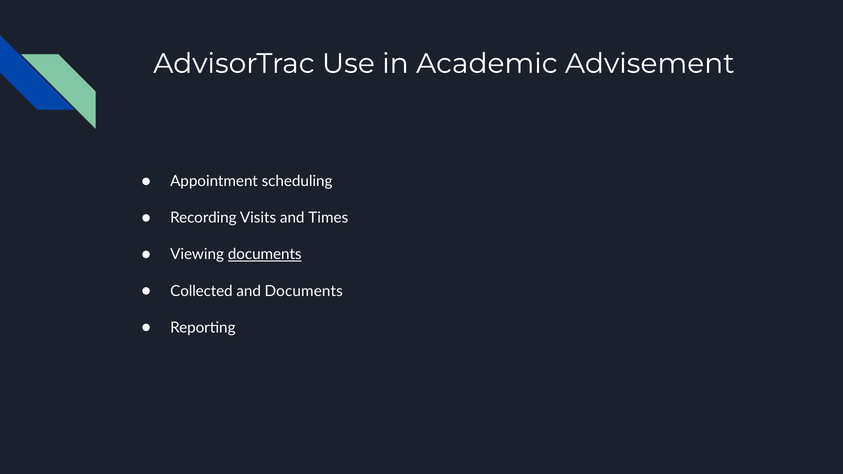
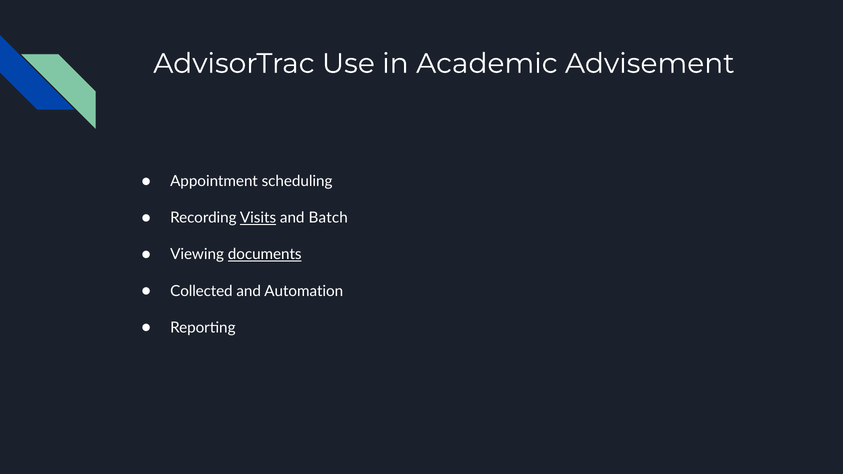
Visits underline: none -> present
Times: Times -> Batch
and Documents: Documents -> Automation
